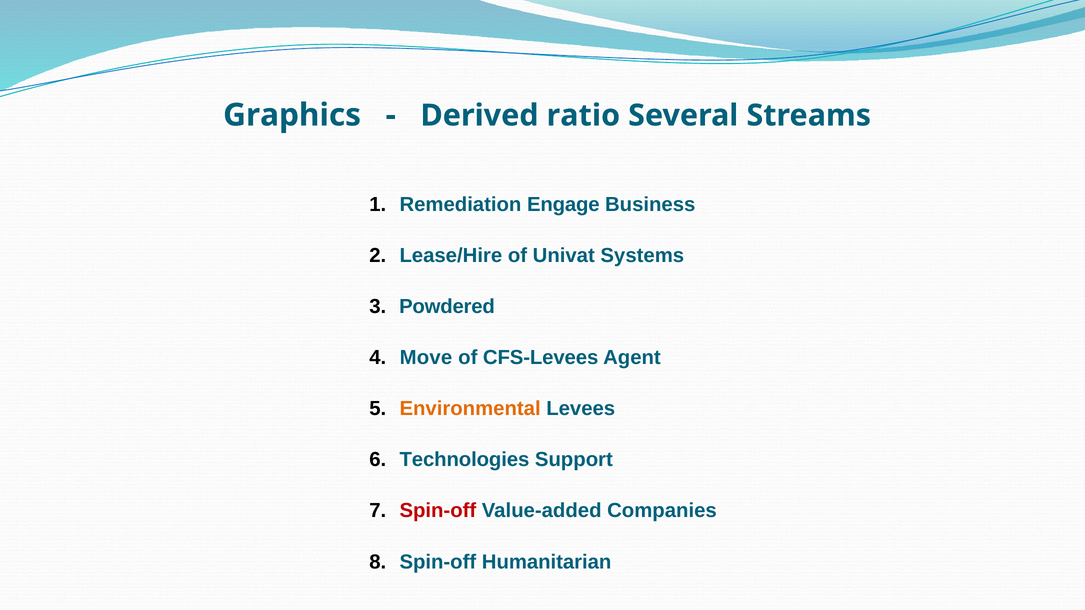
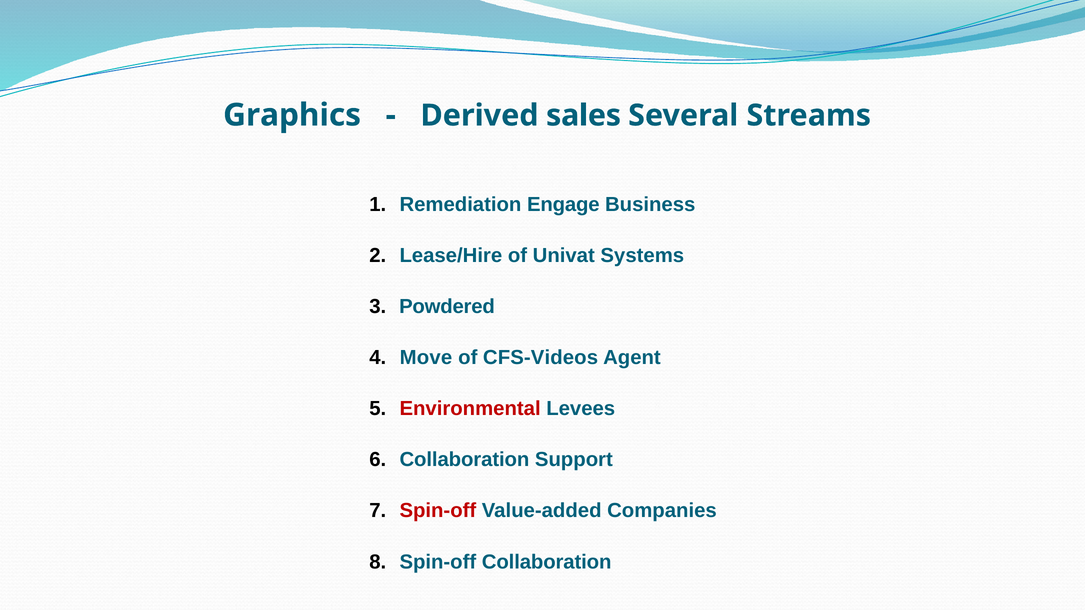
ratio: ratio -> sales
CFS-Levees: CFS-Levees -> CFS-Videos
Environmental colour: orange -> red
Technologies at (464, 460): Technologies -> Collaboration
Spin-off Humanitarian: Humanitarian -> Collaboration
